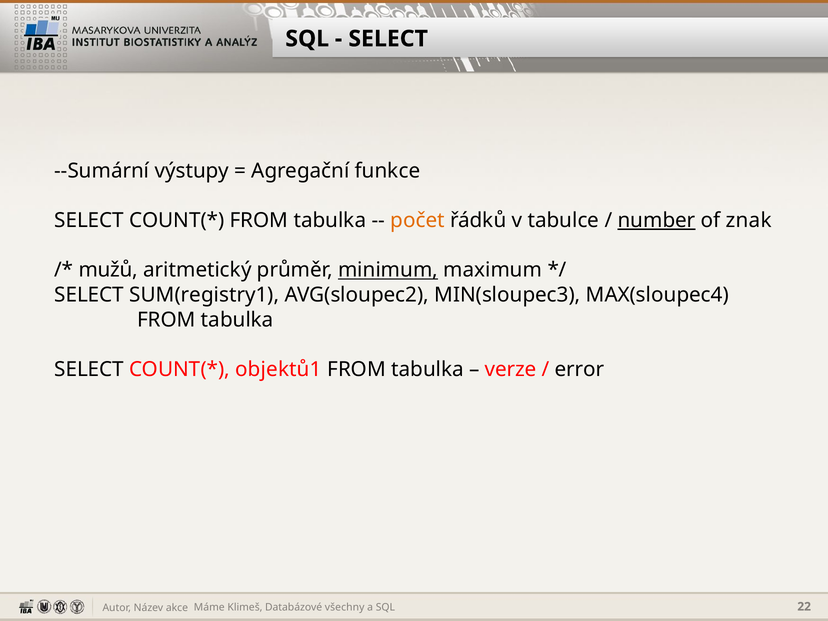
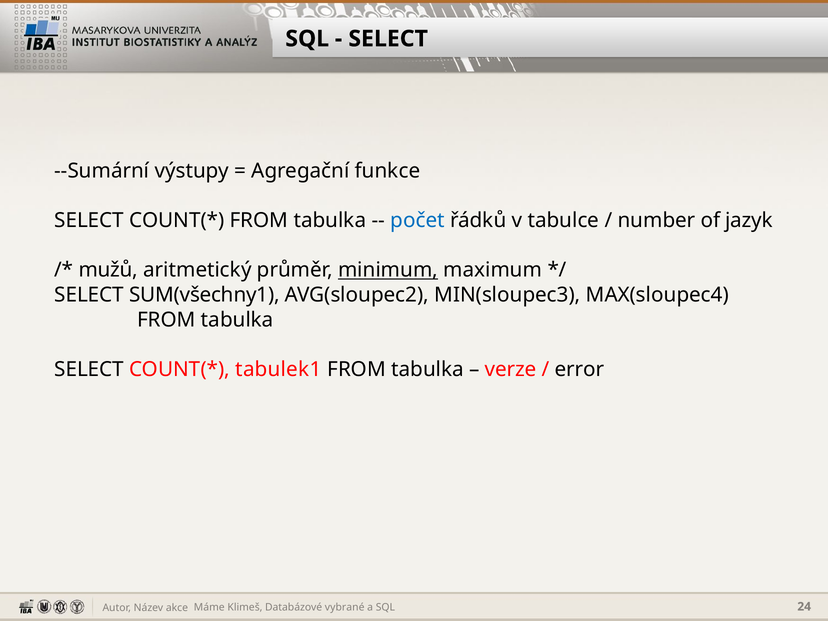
počet colour: orange -> blue
number underline: present -> none
znak: znak -> jazyk
SUM(registry1: SUM(registry1 -> SUM(všechny1
objektů1: objektů1 -> tabulek1
všechny: všechny -> vybrané
22: 22 -> 24
